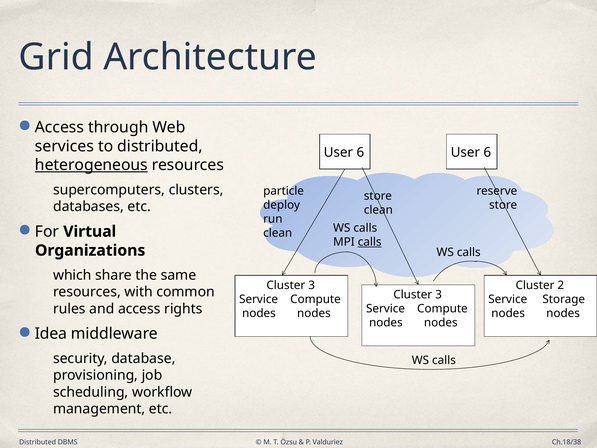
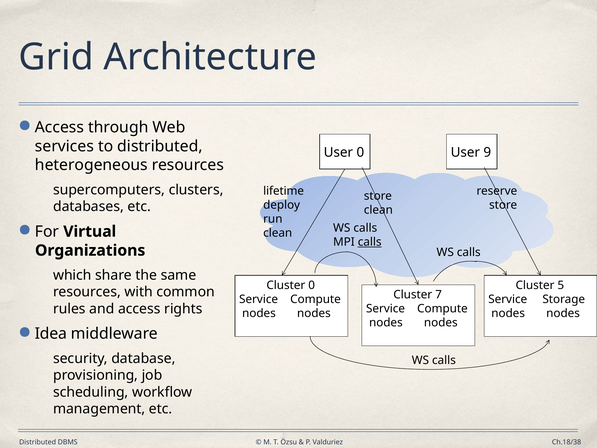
6 at (360, 152): 6 -> 0
6 at (487, 152): 6 -> 9
heterogeneous underline: present -> none
particle: particle -> lifetime
3 at (312, 285): 3 -> 0
2: 2 -> 5
3 at (439, 294): 3 -> 7
